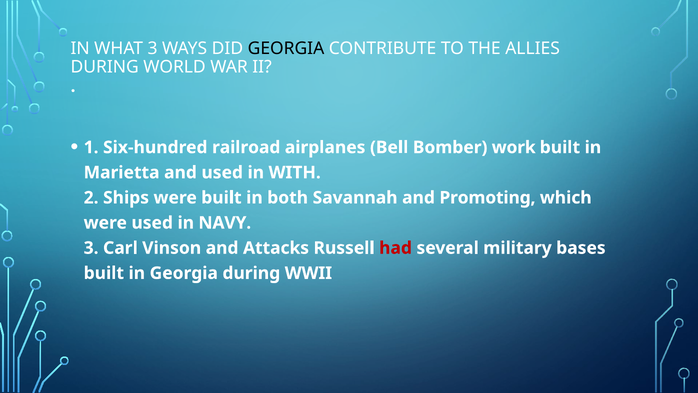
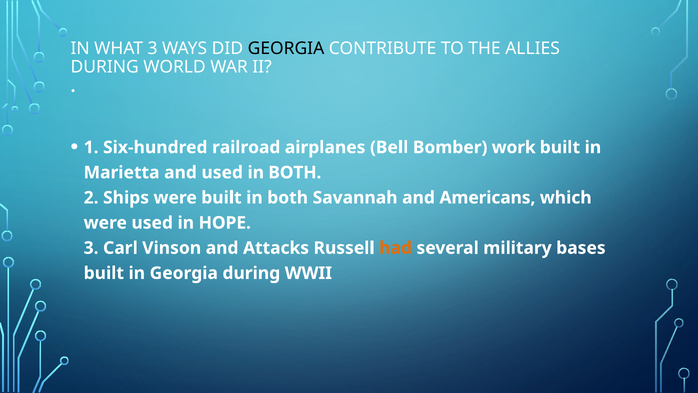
used in WITH: WITH -> BOTH
Promoting: Promoting -> Americans
NAVY: NAVY -> HOPE
had colour: red -> orange
